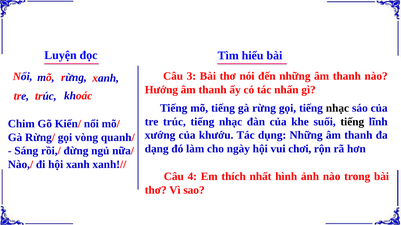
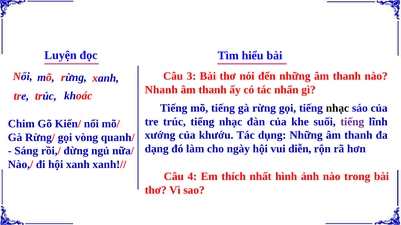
Hướng: Hướng -> Nhanh
tiếng at (352, 122) colour: black -> purple
chơi: chơi -> diễn
